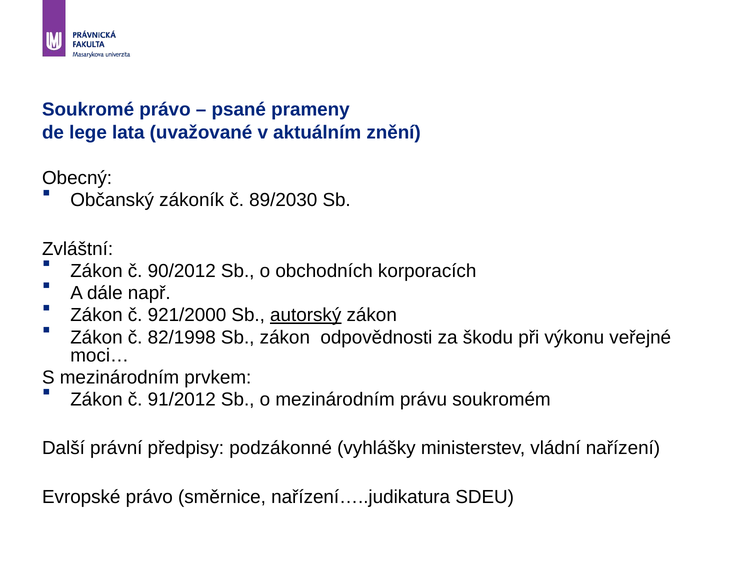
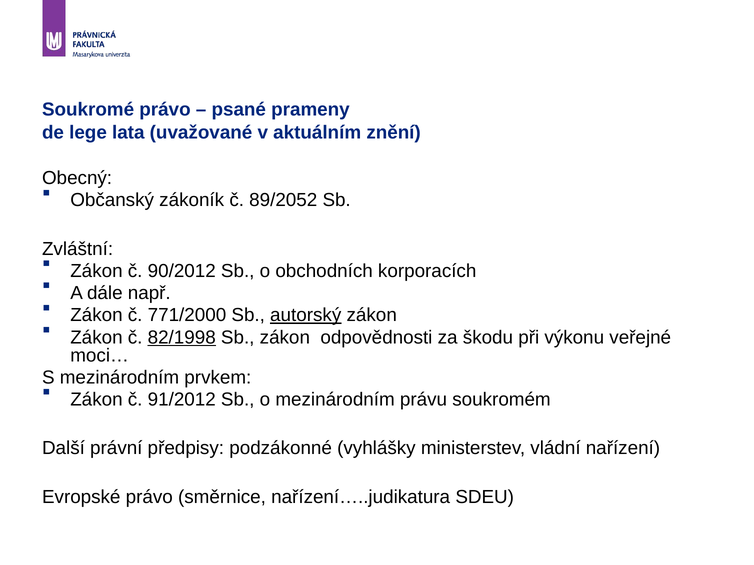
89/2030: 89/2030 -> 89/2052
921/2000: 921/2000 -> 771/2000
82/1998 underline: none -> present
